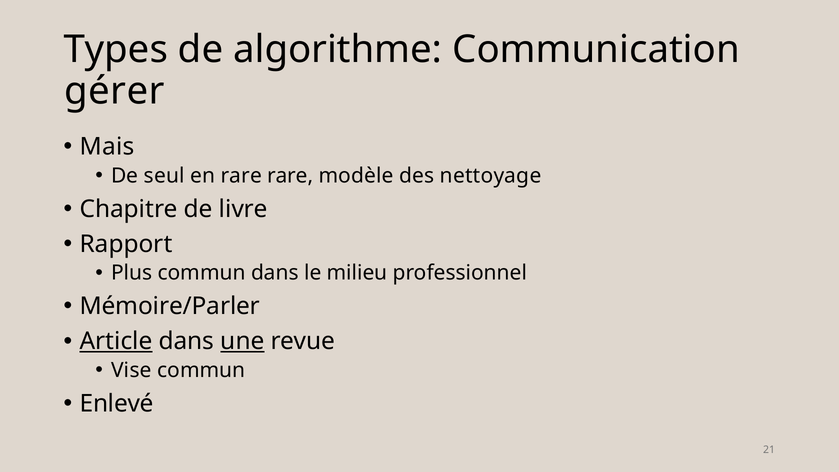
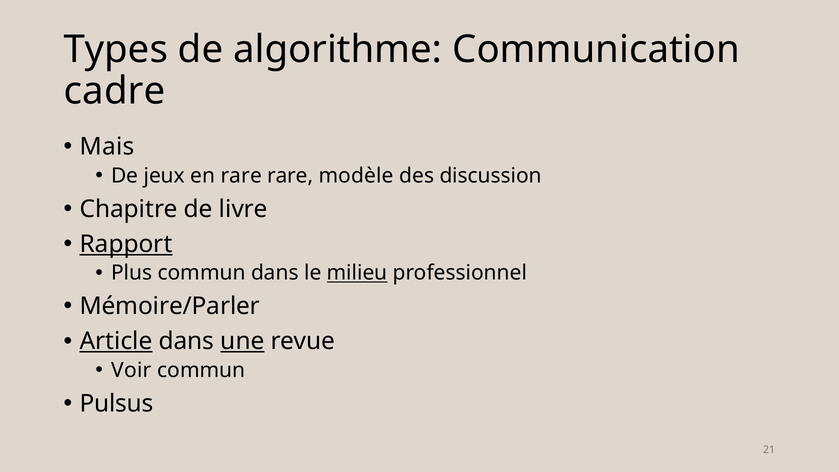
gérer: gérer -> cadre
seul: seul -> jeux
nettoyage: nettoyage -> discussion
Rapport underline: none -> present
milieu underline: none -> present
Vise: Vise -> Voir
Enlevé: Enlevé -> Pulsus
